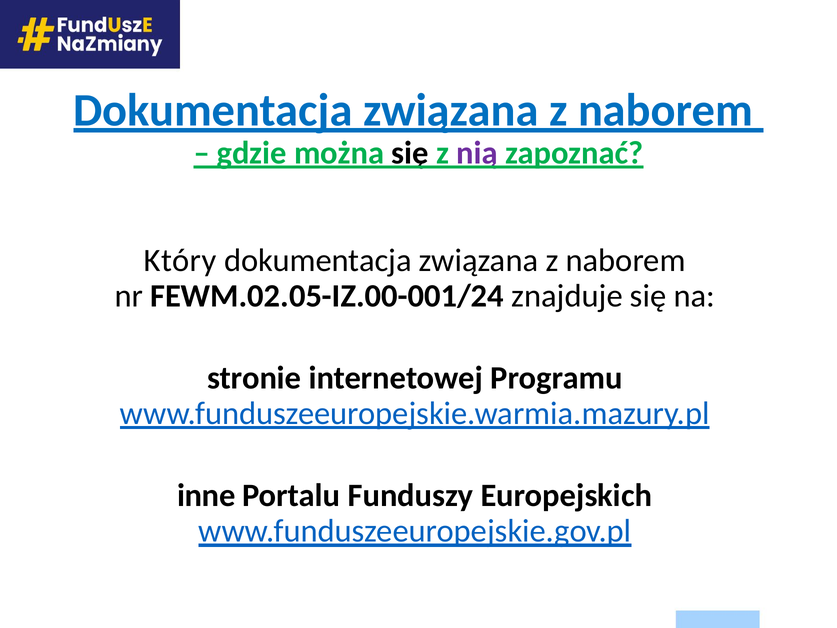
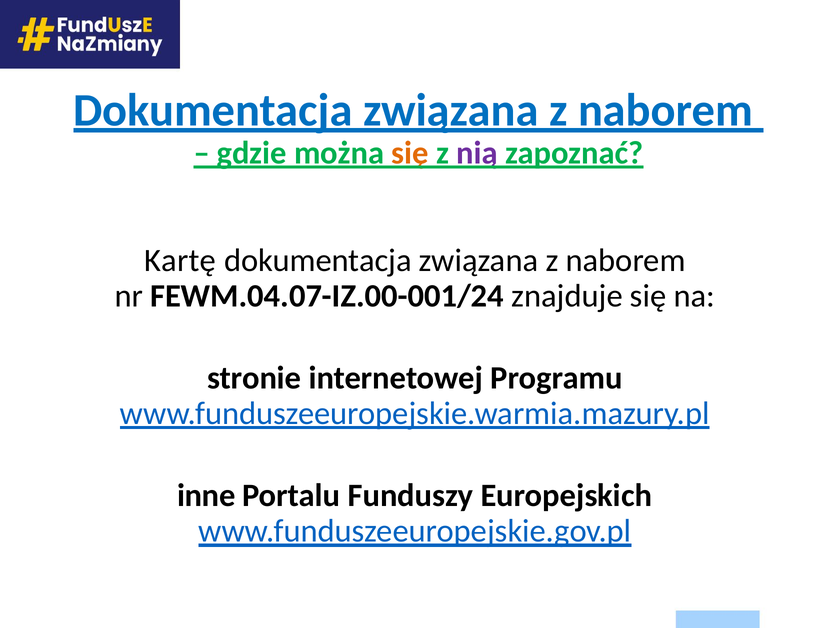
się at (410, 153) colour: black -> orange
Który: Który -> Kartę
FEWM.02.05-IZ.00-001/24: FEWM.02.05-IZ.00-001/24 -> FEWM.04.07-IZ.00-001/24
